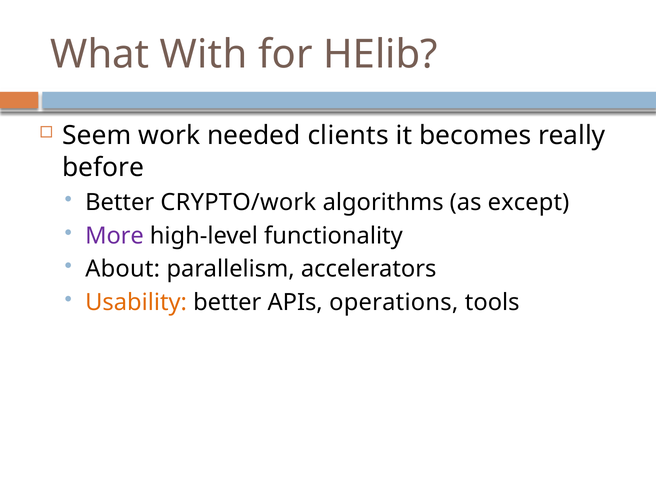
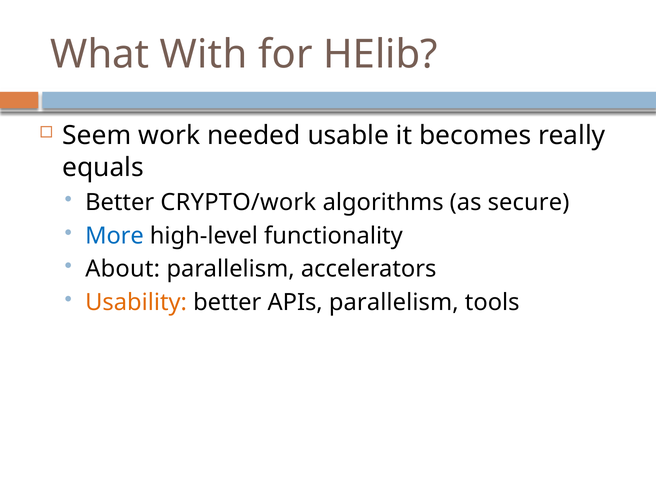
clients: clients -> usable
before: before -> equals
except: except -> secure
More colour: purple -> blue
APIs operations: operations -> parallelism
